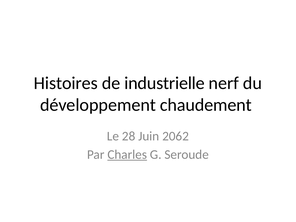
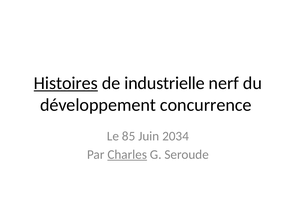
Histoires underline: none -> present
chaudement: chaudement -> concurrence
28: 28 -> 85
2062: 2062 -> 2034
